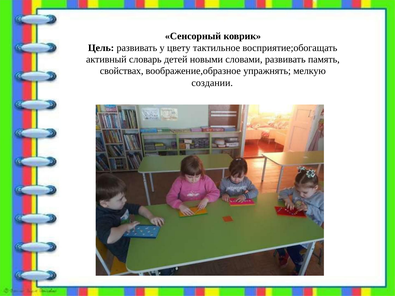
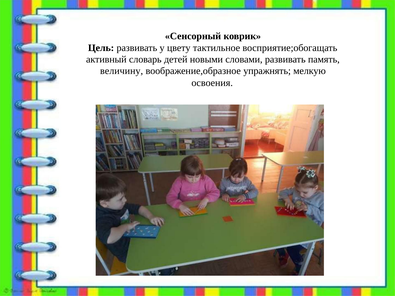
свойствах: свойствах -> величину
создании: создании -> освоения
